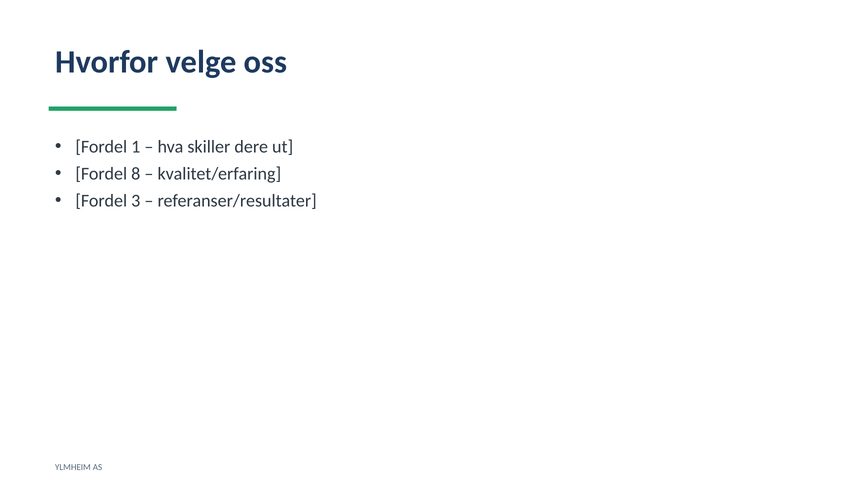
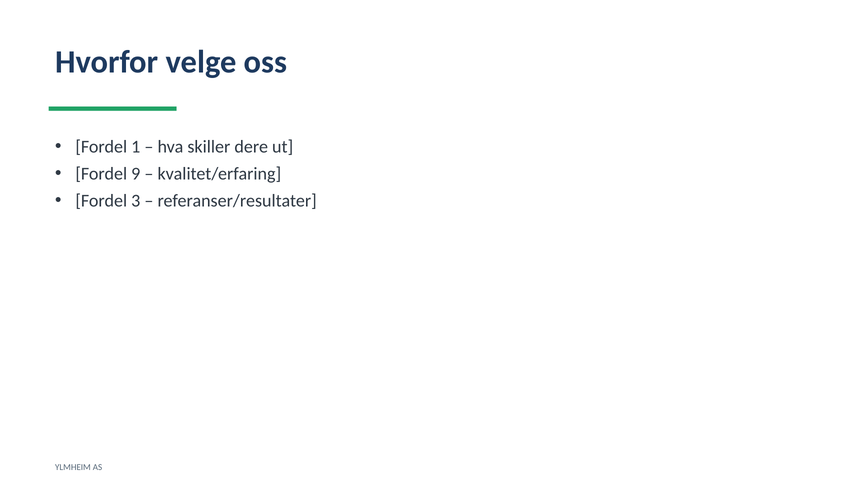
8: 8 -> 9
